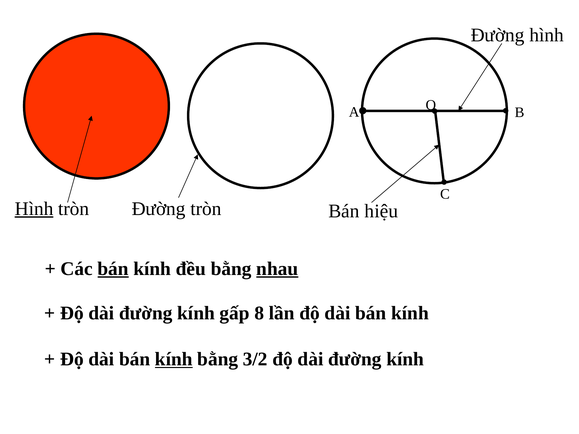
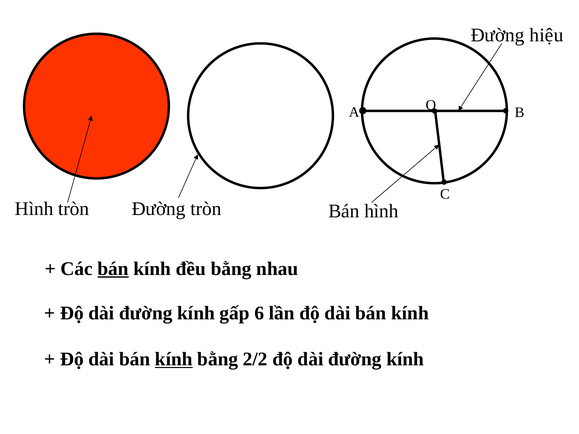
Đường hình: hình -> hiệu
Hình at (34, 209) underline: present -> none
Bán hiệu: hiệu -> hình
nhau underline: present -> none
8: 8 -> 6
3/2: 3/2 -> 2/2
